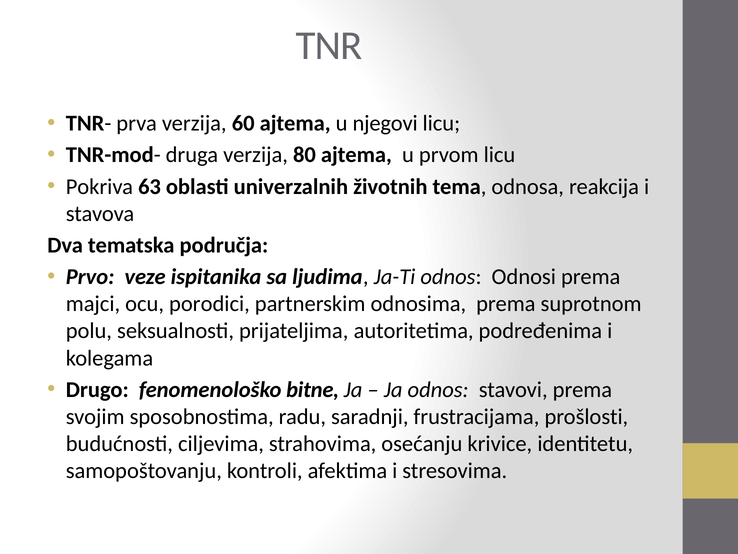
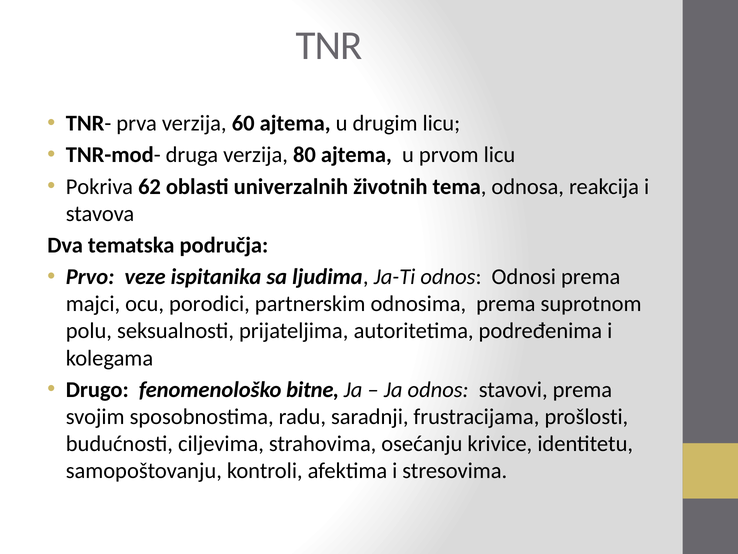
njegovi: njegovi -> drugim
63: 63 -> 62
